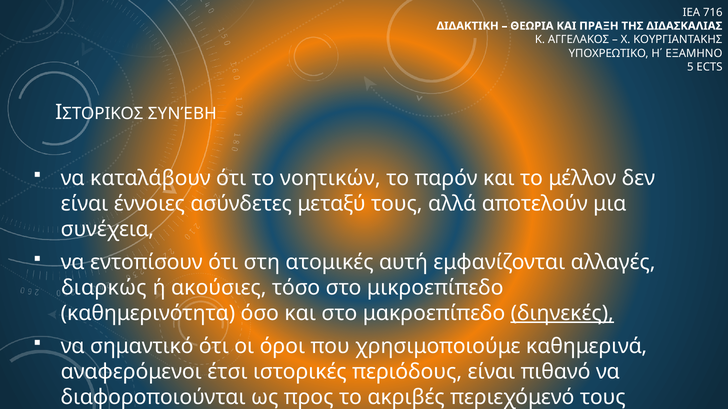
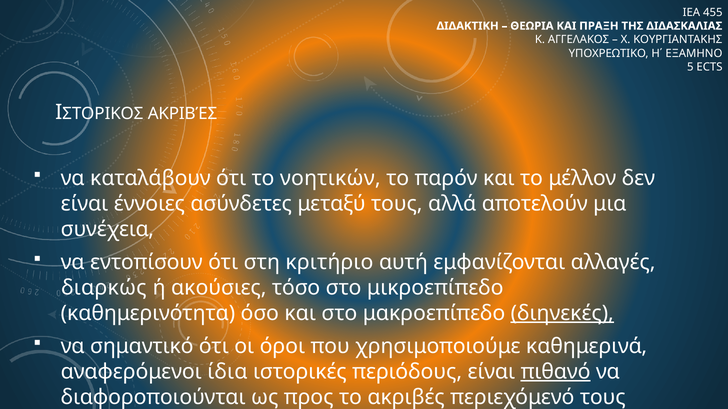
716: 716 -> 455
ΣΥΝΈΒΗ at (182, 114): ΣΥΝΈΒΗ -> ΑΚΡΙΒΈΣ
ατομικές: ατομικές -> κριτήριο
έτσι: έτσι -> ίδια
πιθανό underline: none -> present
